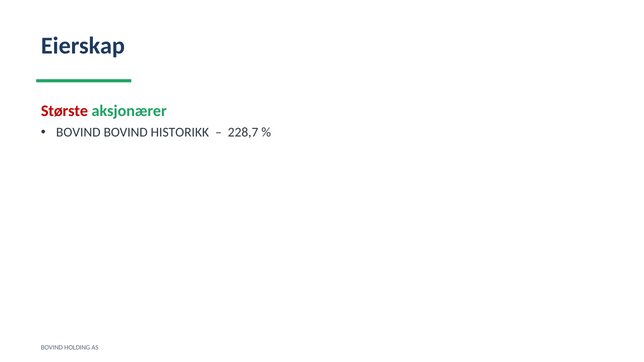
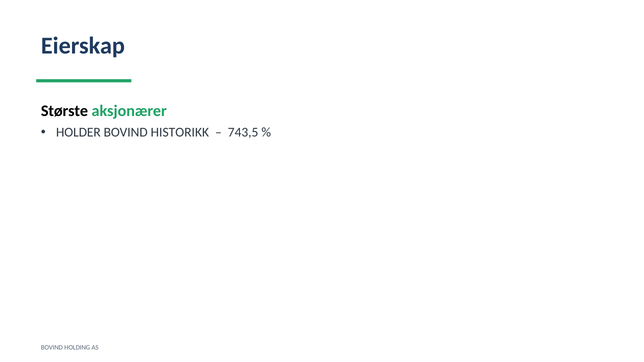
Største colour: red -> black
BOVIND at (78, 132): BOVIND -> HOLDER
228,7: 228,7 -> 743,5
